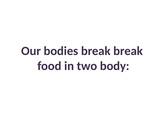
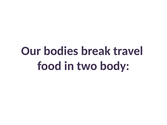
break break: break -> travel
